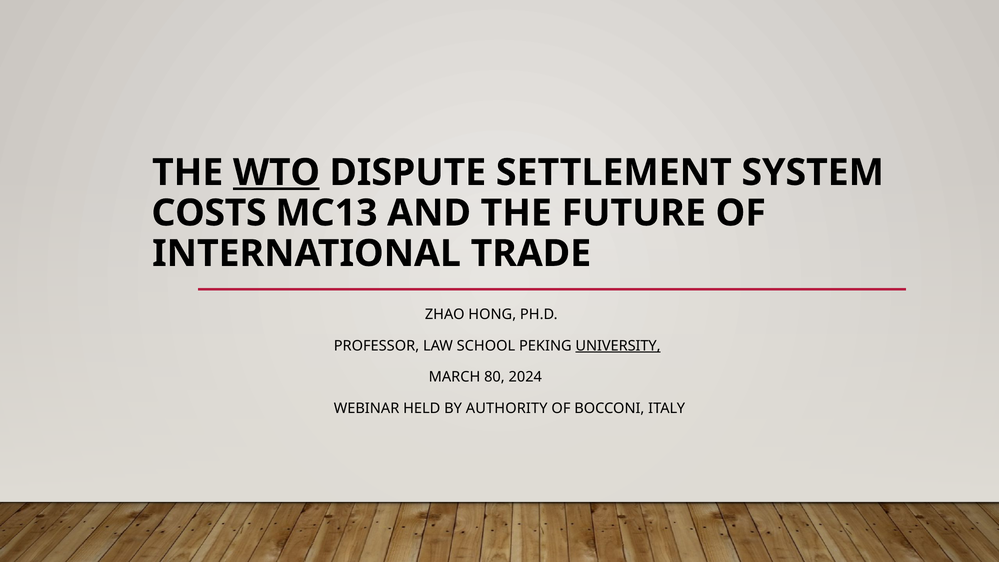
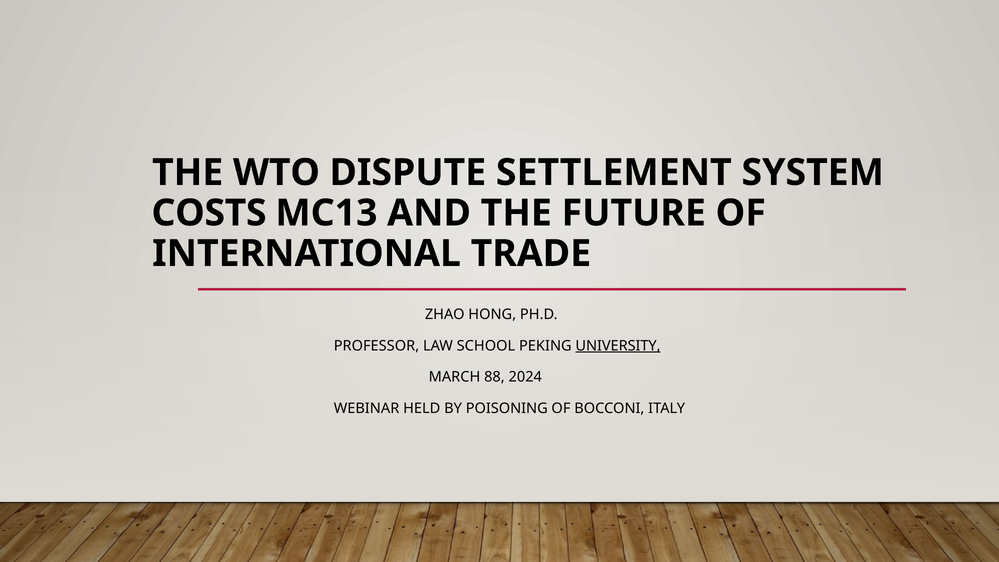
WTO underline: present -> none
80: 80 -> 88
AUTHORITY: AUTHORITY -> POISONING
